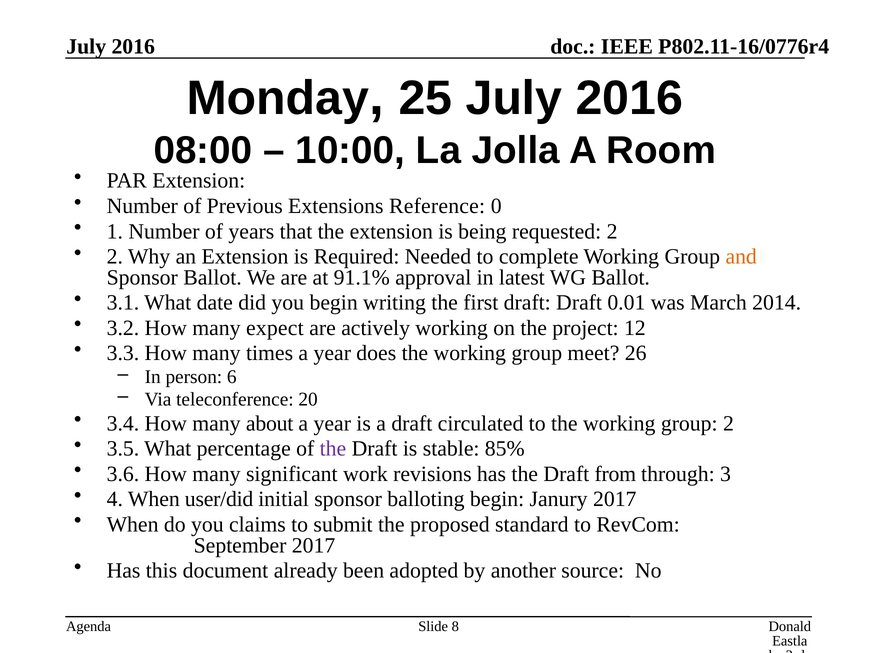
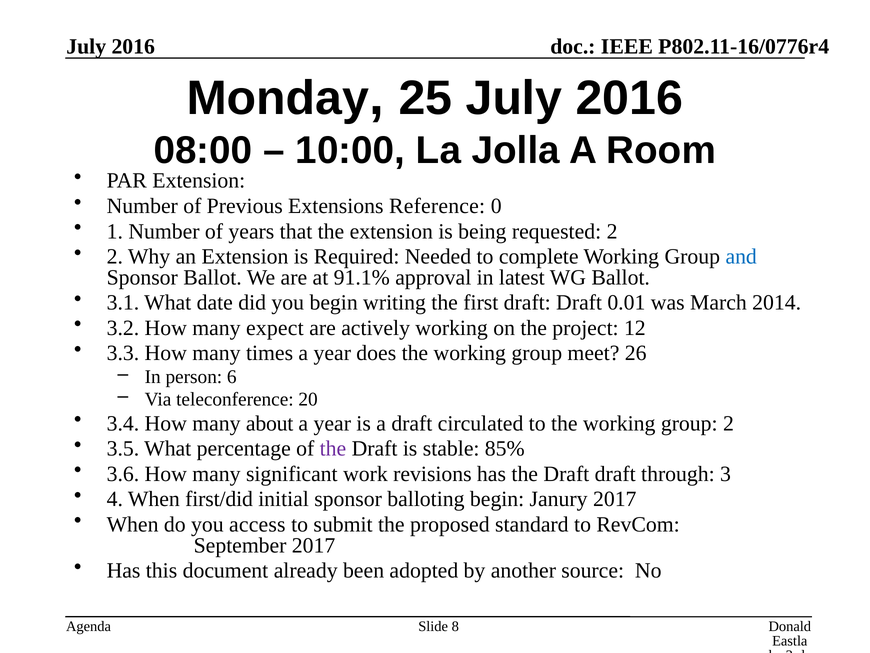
and colour: orange -> blue
the Draft from: from -> draft
user/did: user/did -> first/did
claims: claims -> access
